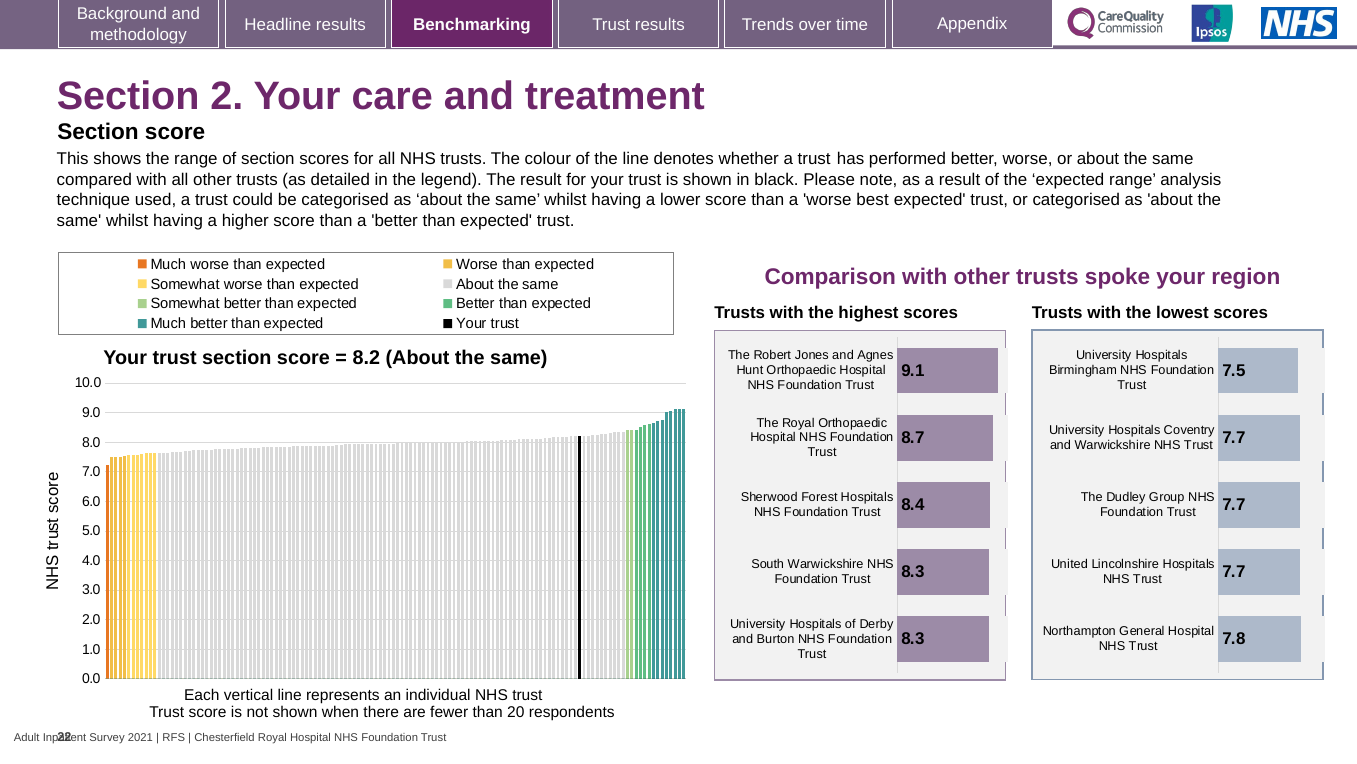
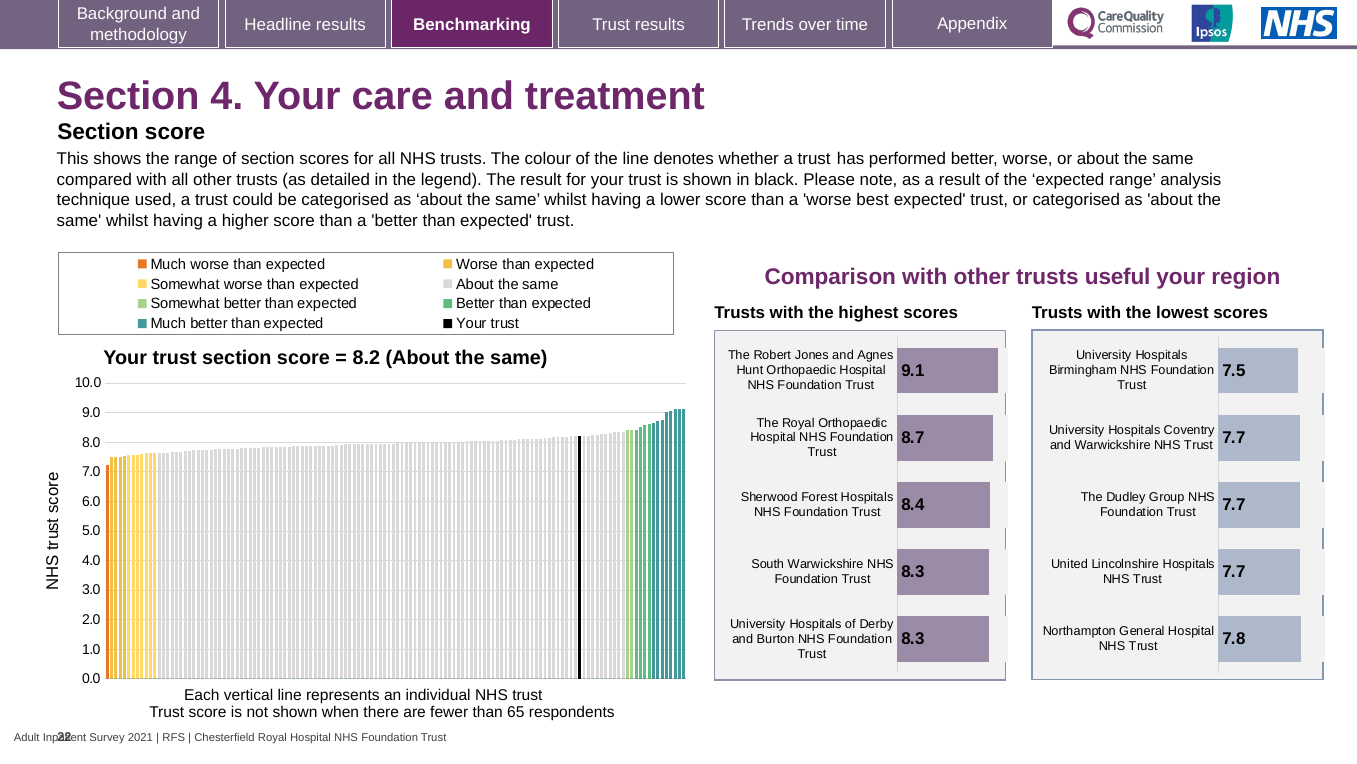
2: 2 -> 4
spoke: spoke -> useful
20: 20 -> 65
